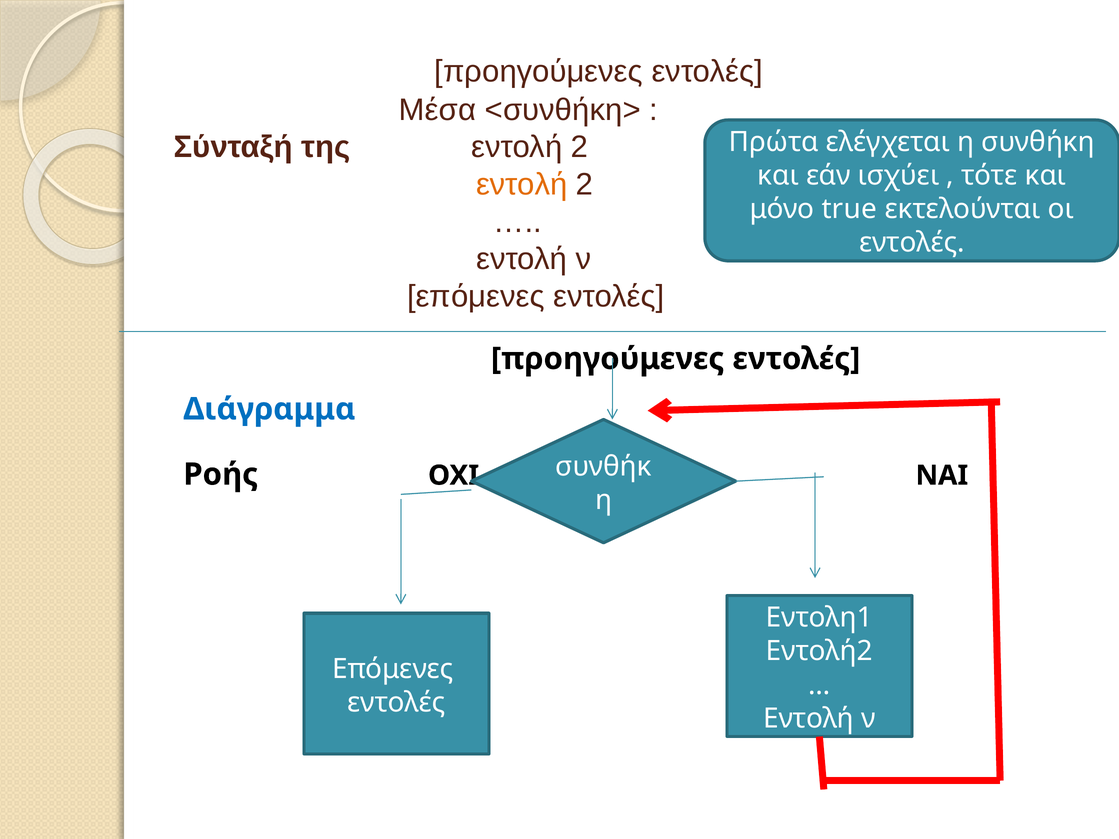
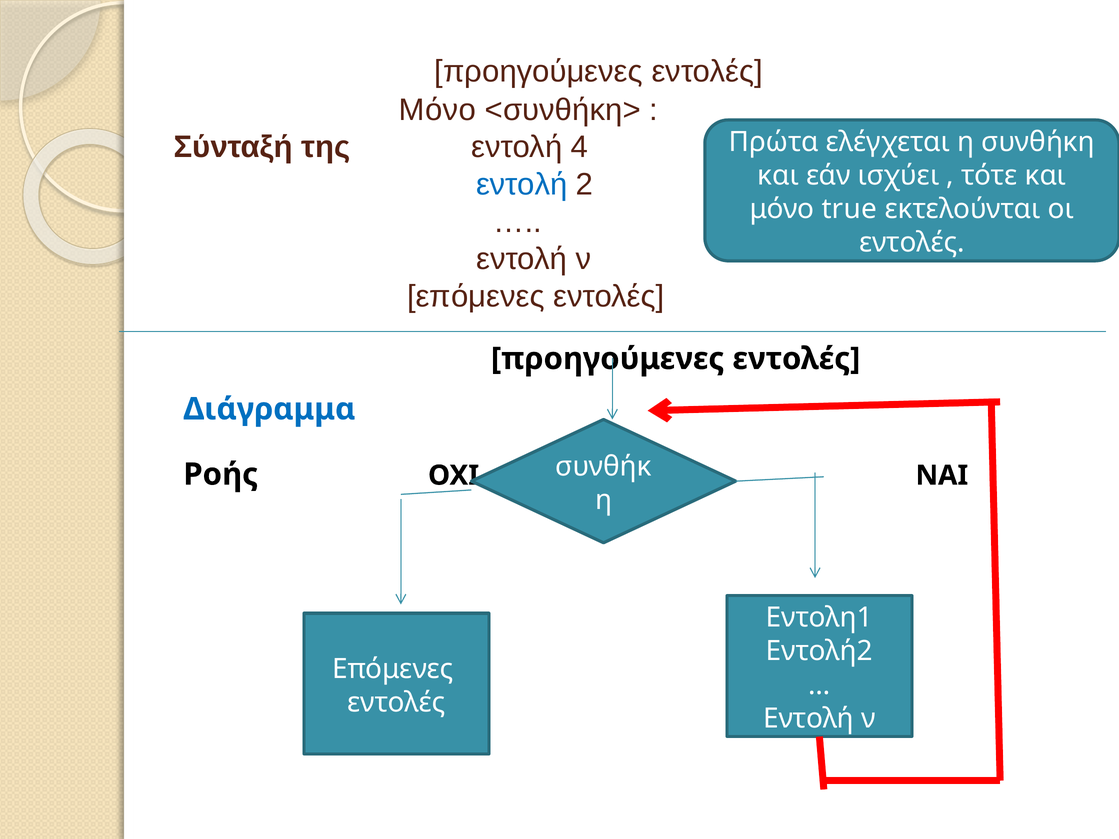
Μέσα at (437, 110): Μέσα -> Μόνο
της εντολή 2: 2 -> 4
εντολή at (522, 185) colour: orange -> blue
